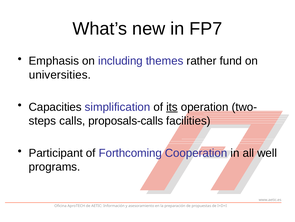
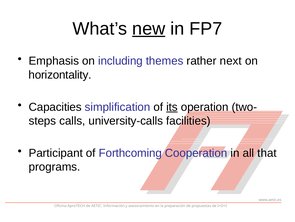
new underline: none -> present
fund: fund -> next
universities: universities -> horizontality
proposals-calls: proposals-calls -> university-calls
well: well -> that
